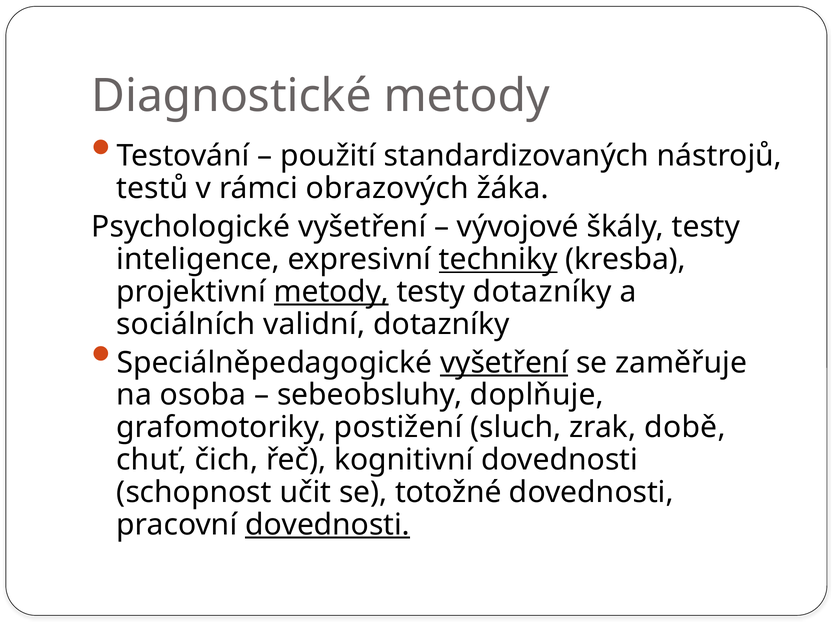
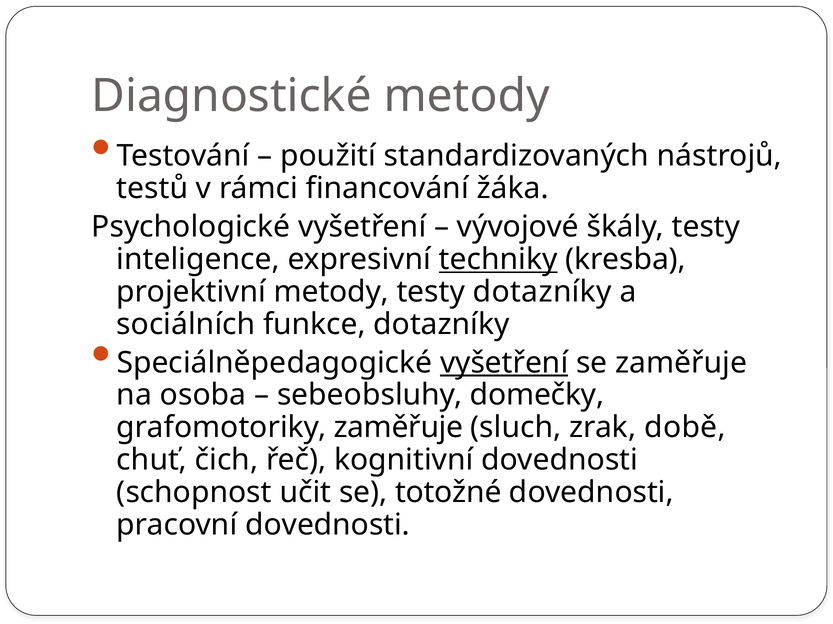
obrazových: obrazových -> financování
metody at (331, 292) underline: present -> none
validní: validní -> funkce
doplňuje: doplňuje -> domečky
grafomotoriky postižení: postižení -> zaměřuje
dovednosti at (328, 525) underline: present -> none
